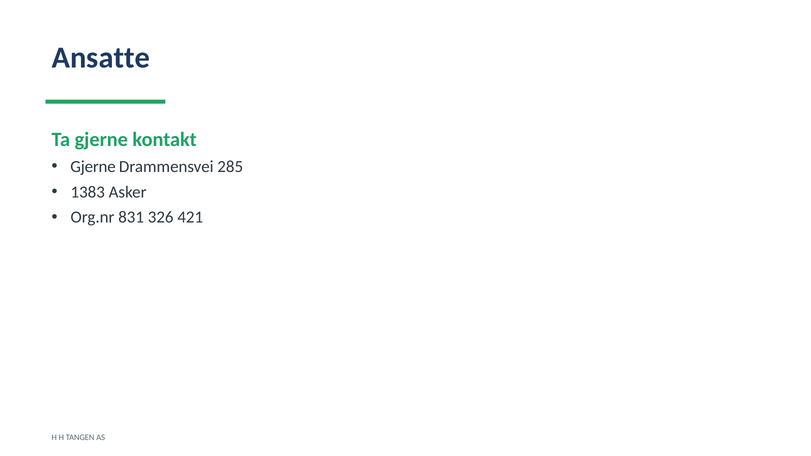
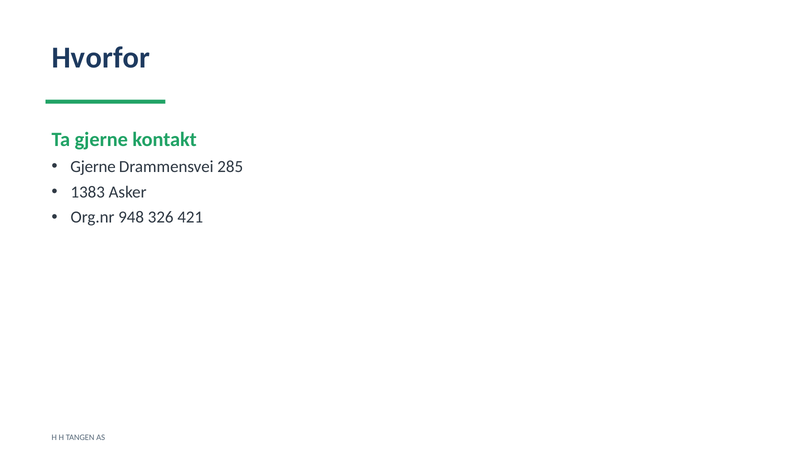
Ansatte: Ansatte -> Hvorfor
831: 831 -> 948
